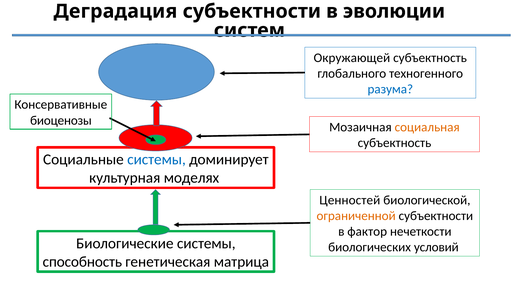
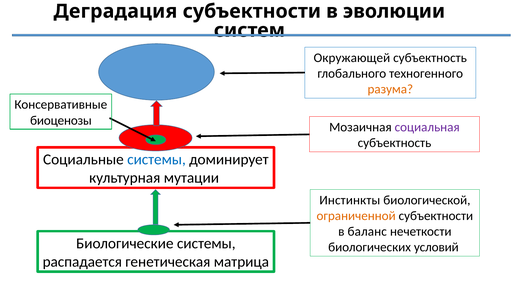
разума colour: blue -> orange
социальная colour: orange -> purple
моделях: моделях -> мутации
Ценностей: Ценностей -> Инстинкты
фактор: фактор -> баланс
способность: способность -> распадается
